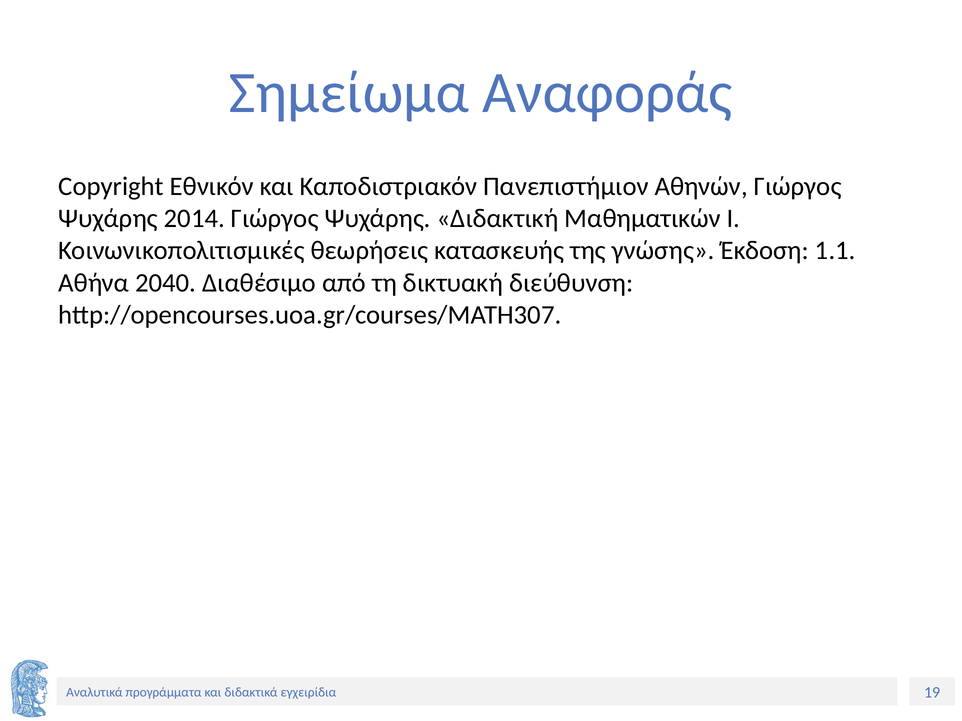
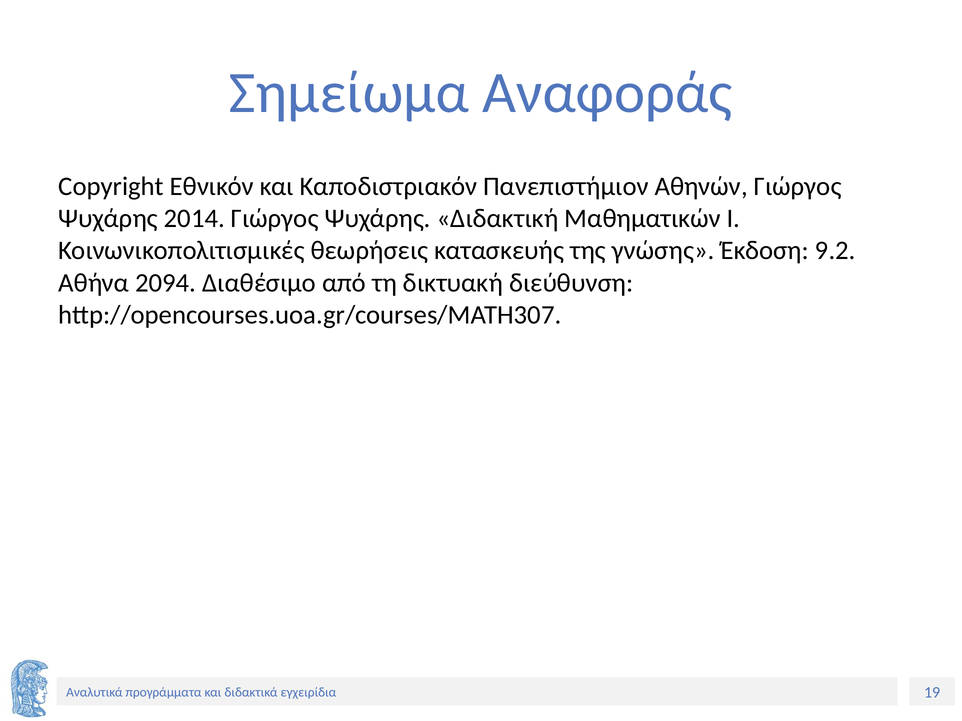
1.1: 1.1 -> 9.2
2040: 2040 -> 2094
